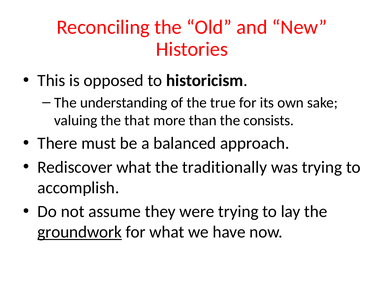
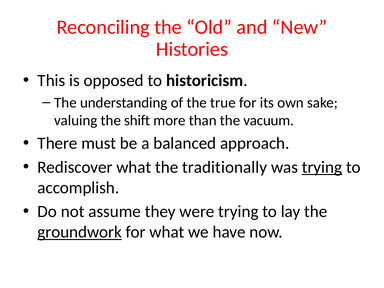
that: that -> shift
consists: consists -> vacuum
trying at (322, 167) underline: none -> present
